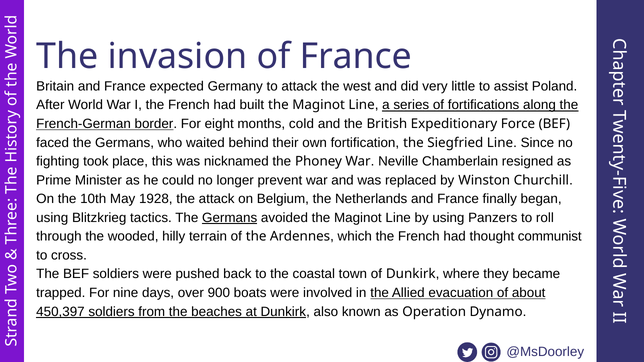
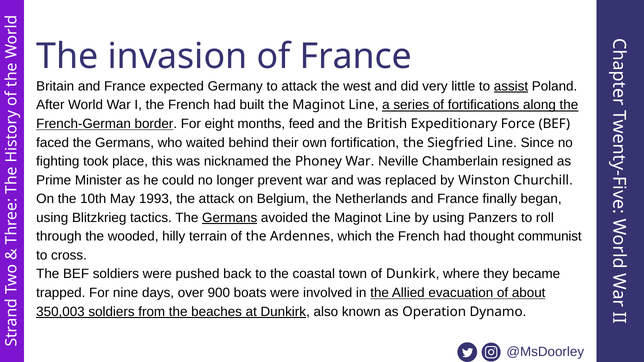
assist underline: none -> present
cold: cold -> feed
1928: 1928 -> 1993
450,397: 450,397 -> 350,003
